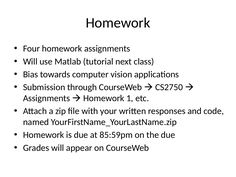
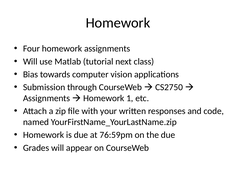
85:59pm: 85:59pm -> 76:59pm
